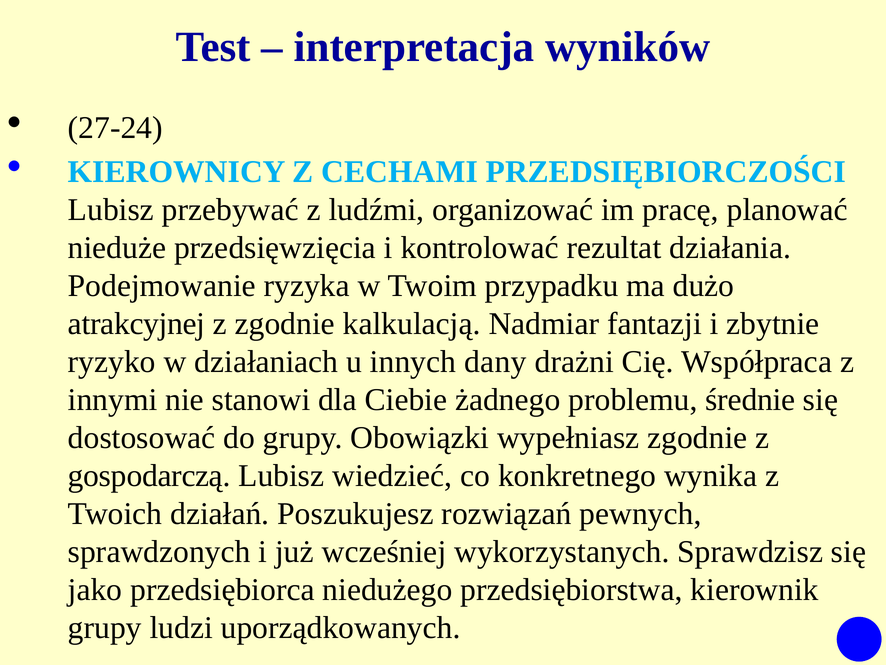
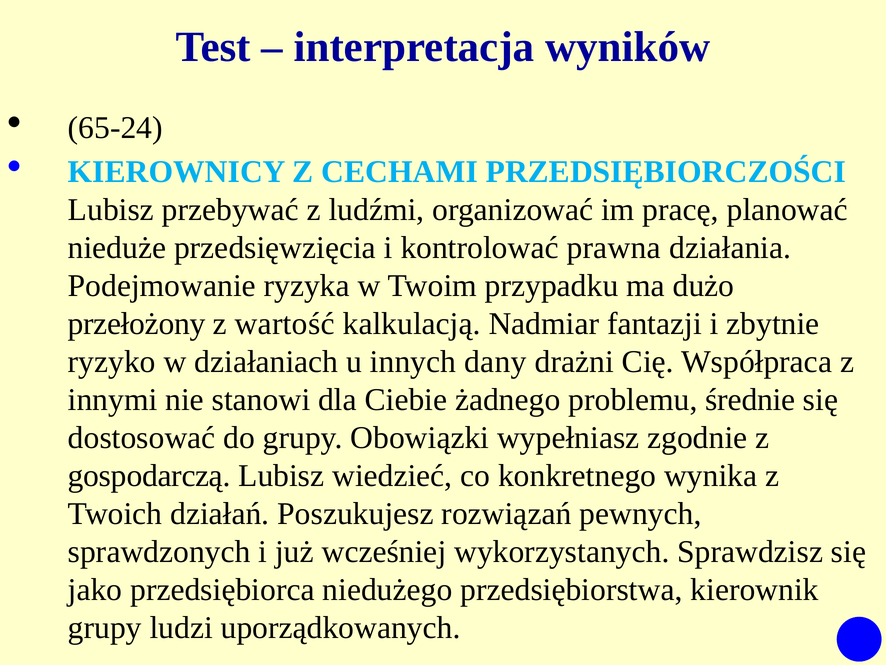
27-24: 27-24 -> 65-24
rezultat: rezultat -> prawna
atrakcyjnej: atrakcyjnej -> przełożony
z zgodnie: zgodnie -> wartość
